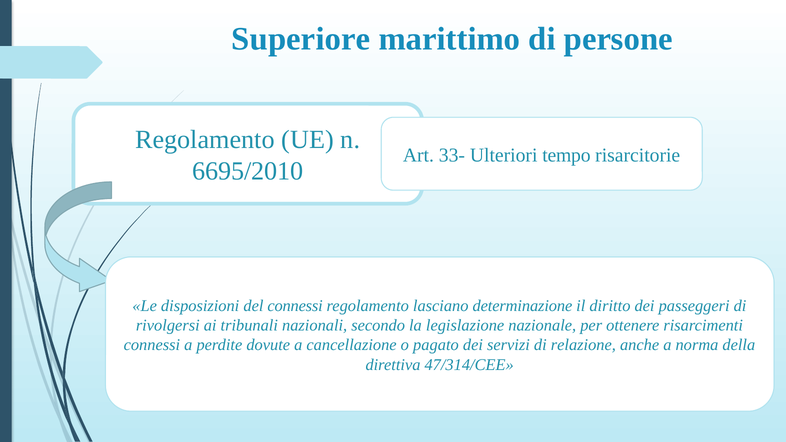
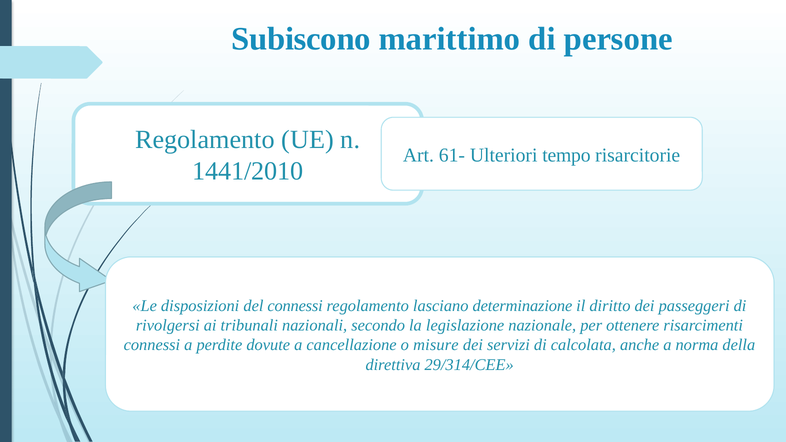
Superiore: Superiore -> Subiscono
33-: 33- -> 61-
6695/2010: 6695/2010 -> 1441/2010
pagato: pagato -> misure
relazione: relazione -> calcolata
47/314/CEE: 47/314/CEE -> 29/314/CEE
